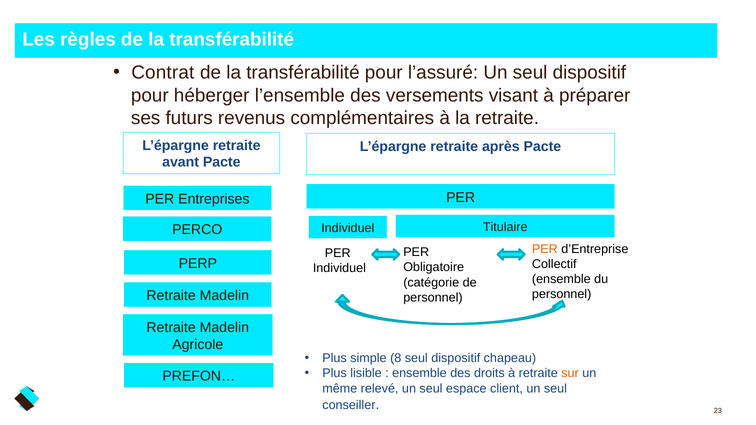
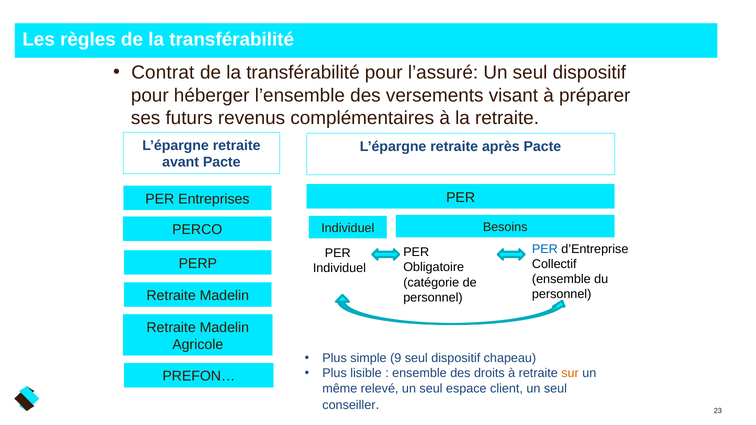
Titulaire: Titulaire -> Besoins
PER at (545, 249) colour: orange -> blue
8: 8 -> 9
